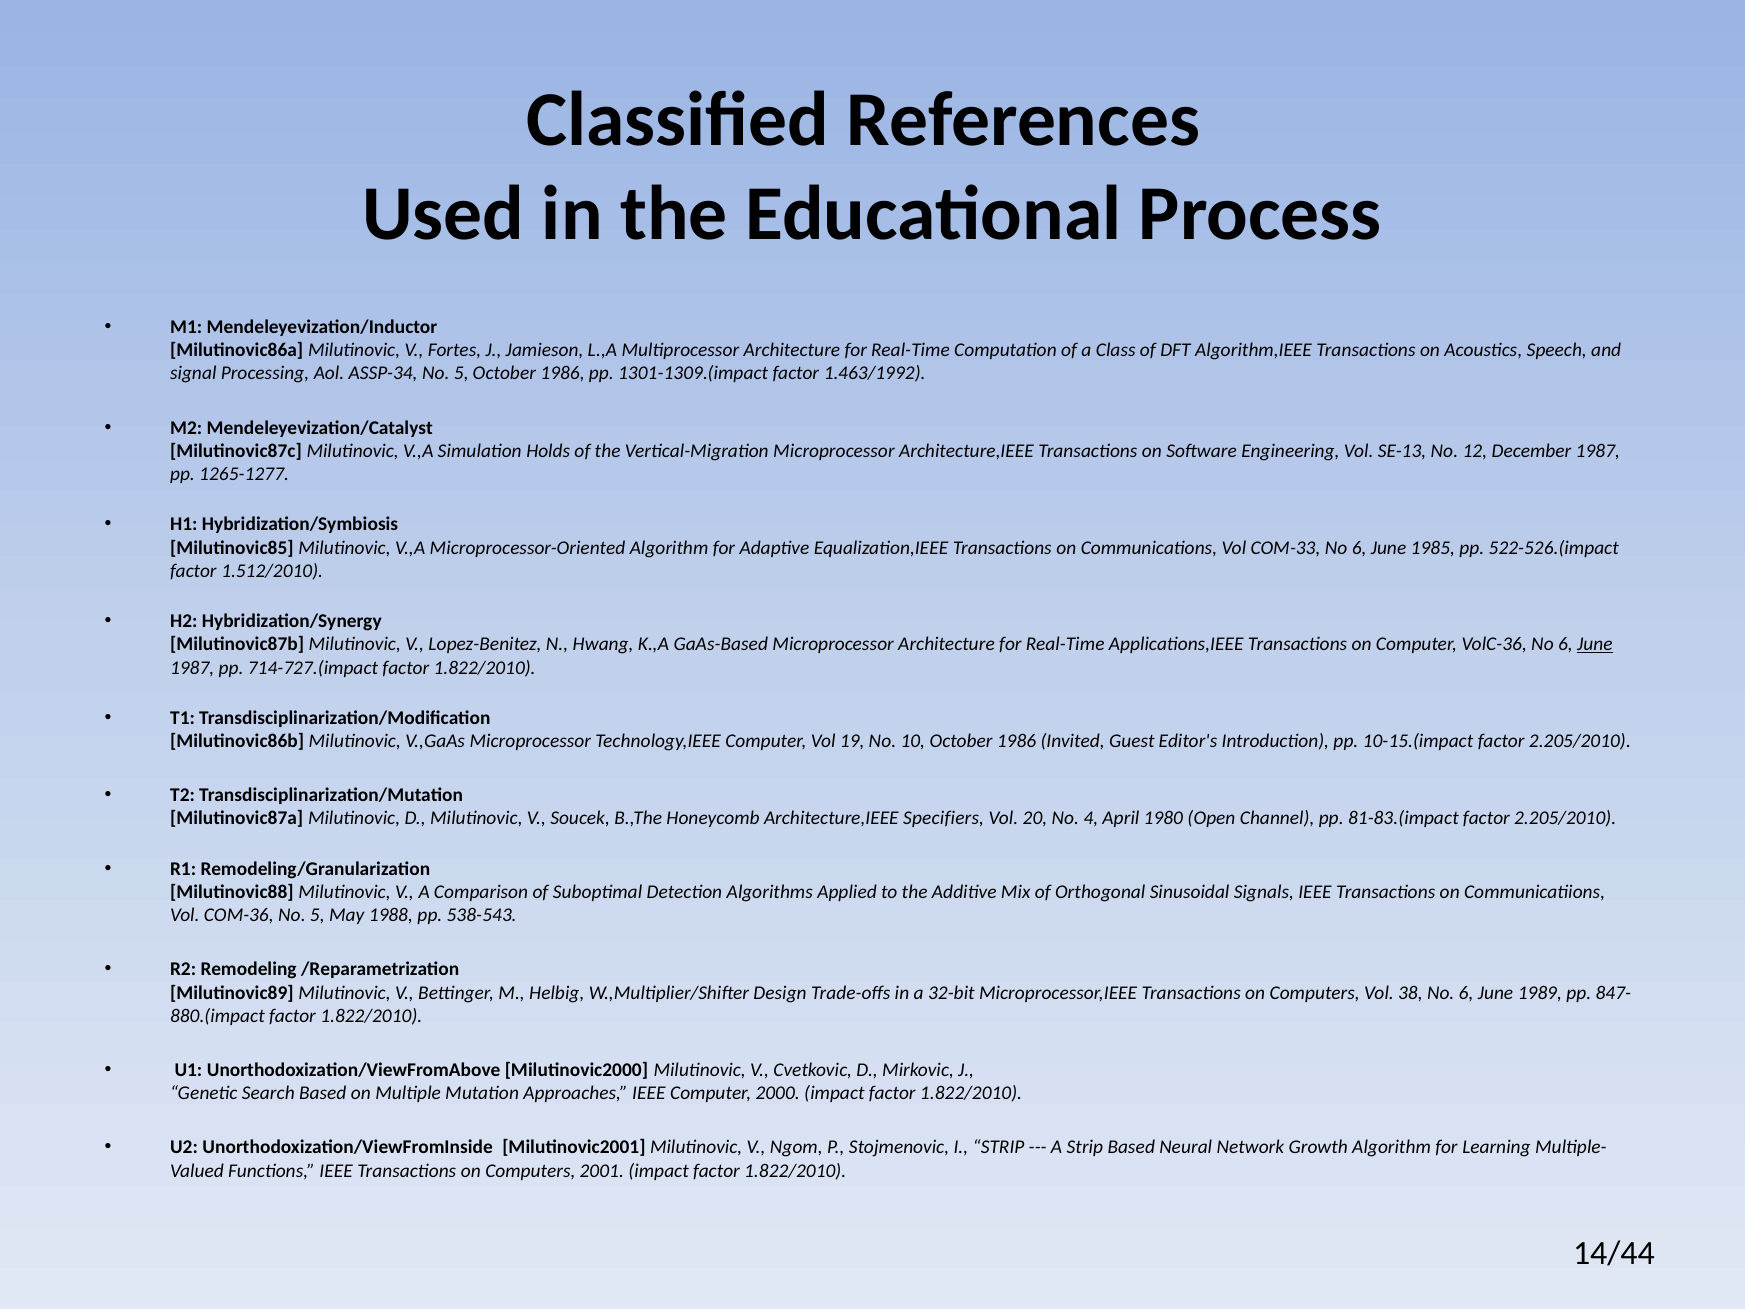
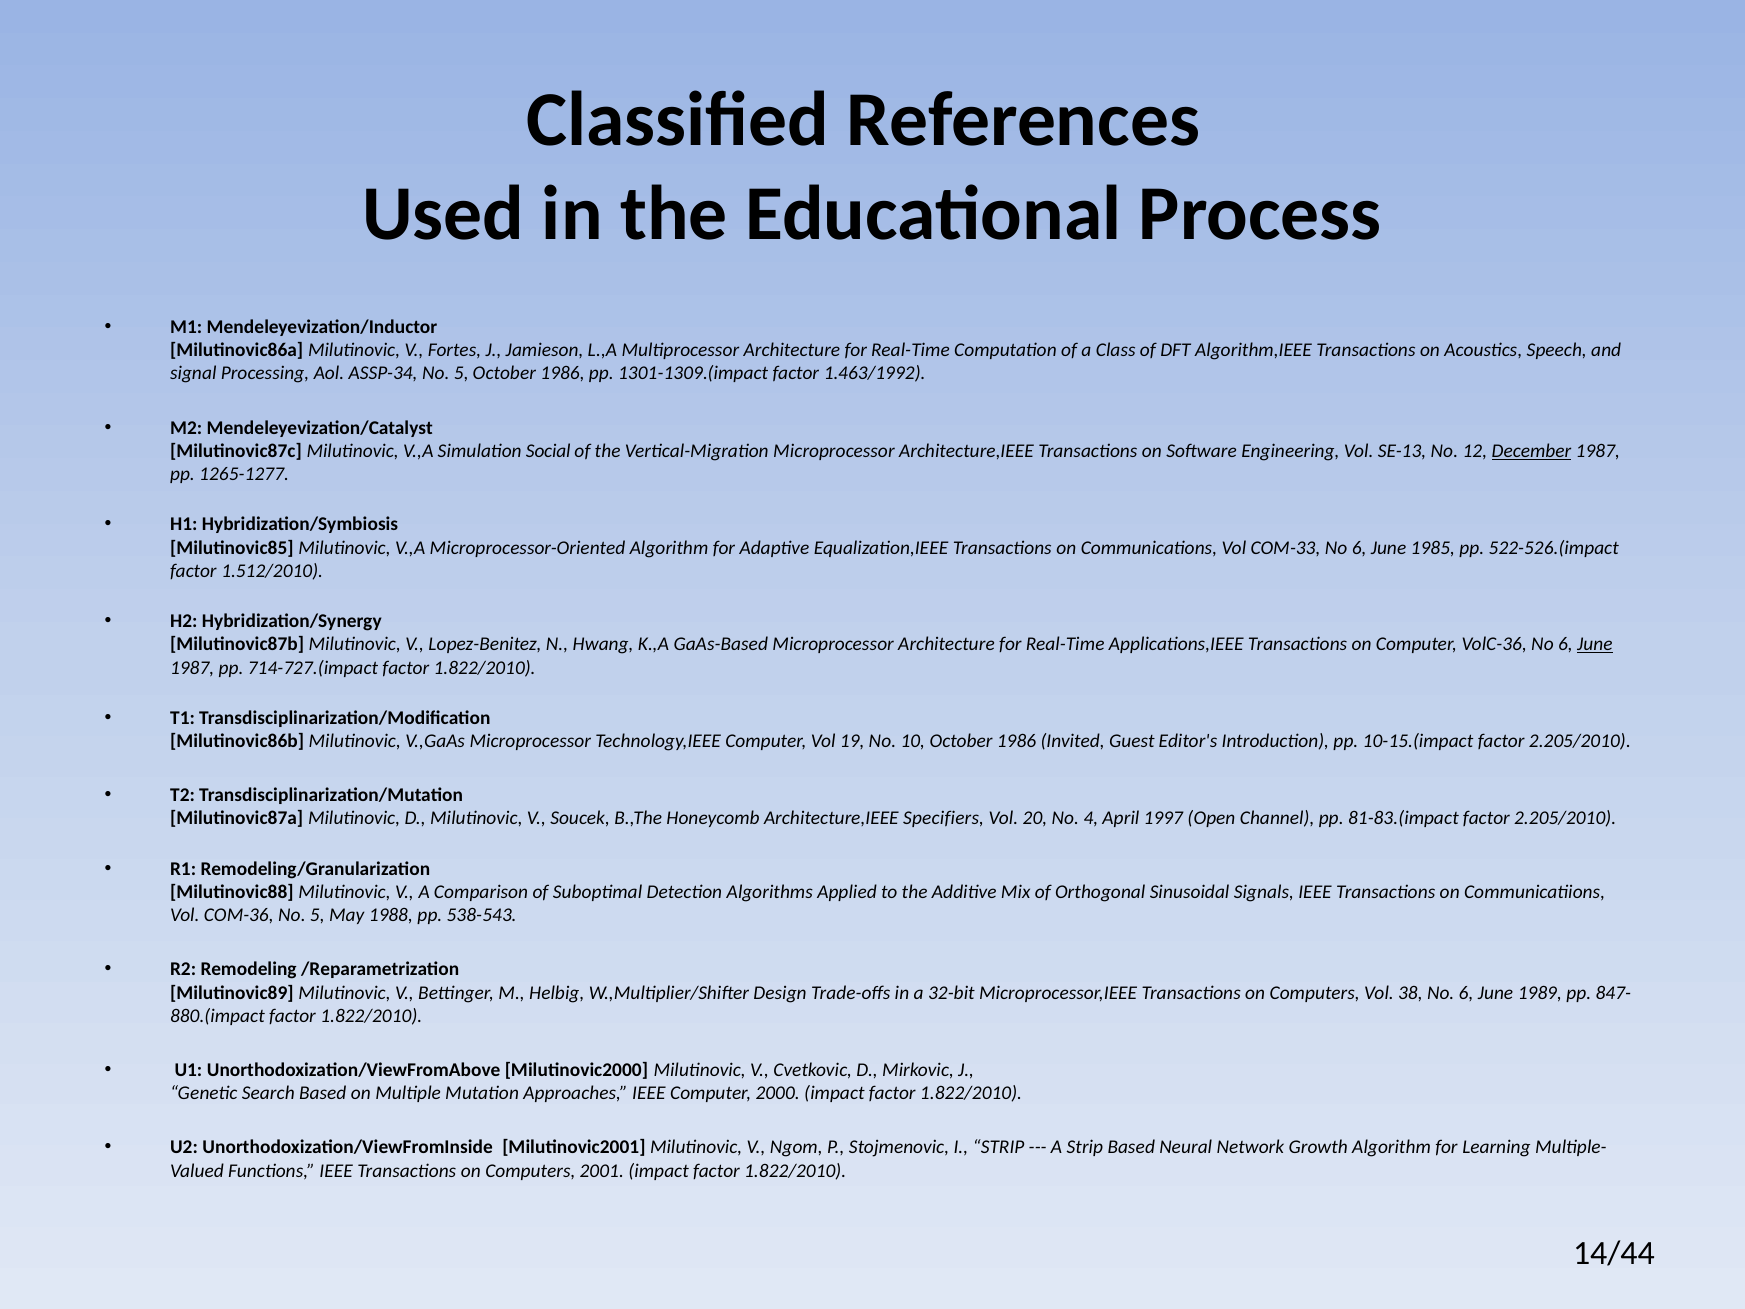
Holds: Holds -> Social
December underline: none -> present
1980: 1980 -> 1997
